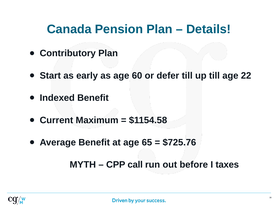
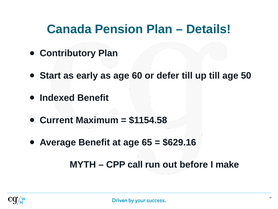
22: 22 -> 50
$725.76: $725.76 -> $629.16
taxes: taxes -> make
